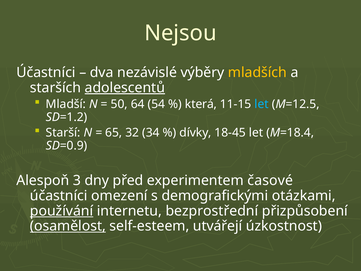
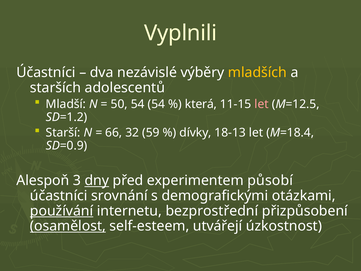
Nejsou: Nejsou -> Vyplnili
adolescentů underline: present -> none
50 64: 64 -> 54
let at (262, 104) colour: light blue -> pink
65: 65 -> 66
34: 34 -> 59
18-45: 18-45 -> 18-13
dny underline: none -> present
časové: časové -> působí
omezení: omezení -> srovnání
